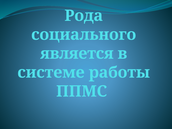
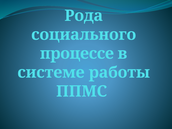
является: является -> процессе
